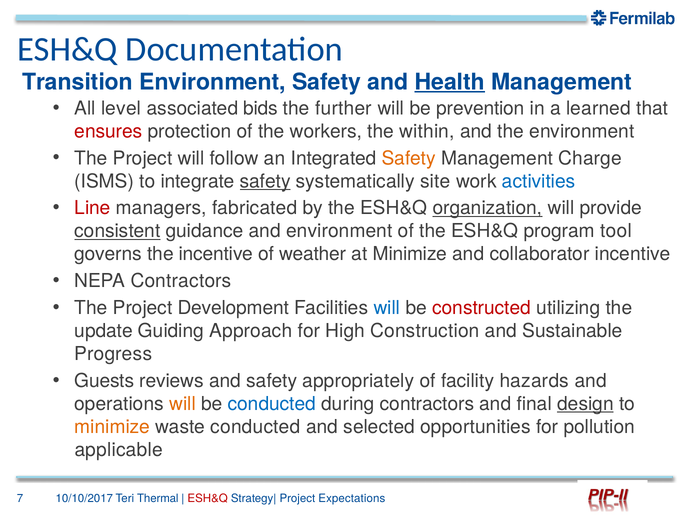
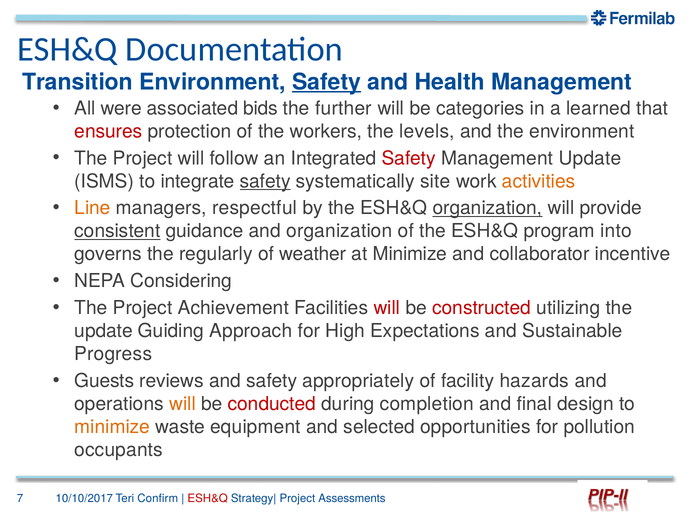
Safety at (327, 82) underline: none -> present
Health underline: present -> none
level: level -> were
prevention: prevention -> categories
within: within -> levels
Safety at (409, 158) colour: orange -> red
Management Charge: Charge -> Update
activities colour: blue -> orange
Line colour: red -> orange
fabricated: fabricated -> respectful
and environment: environment -> organization
tool: tool -> into
the incentive: incentive -> regularly
NEPA Contractors: Contractors -> Considering
Development: Development -> Achievement
will at (387, 308) colour: blue -> red
Construction: Construction -> Expectations
conducted at (272, 403) colour: blue -> red
during contractors: contractors -> completion
design underline: present -> none
waste conducted: conducted -> equipment
applicable: applicable -> occupants
Thermal: Thermal -> Confirm
Expectations: Expectations -> Assessments
